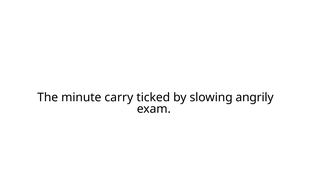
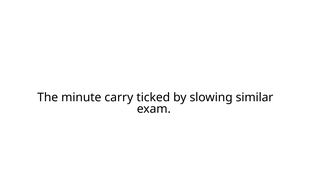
angrily: angrily -> similar
